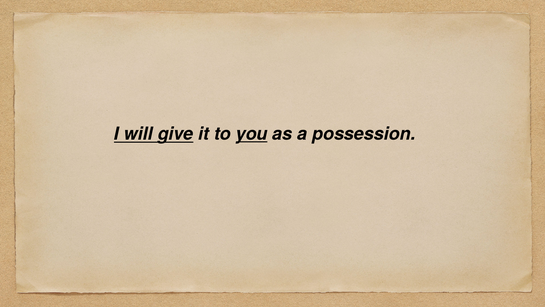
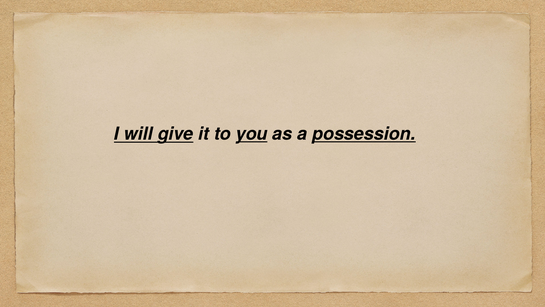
possession underline: none -> present
